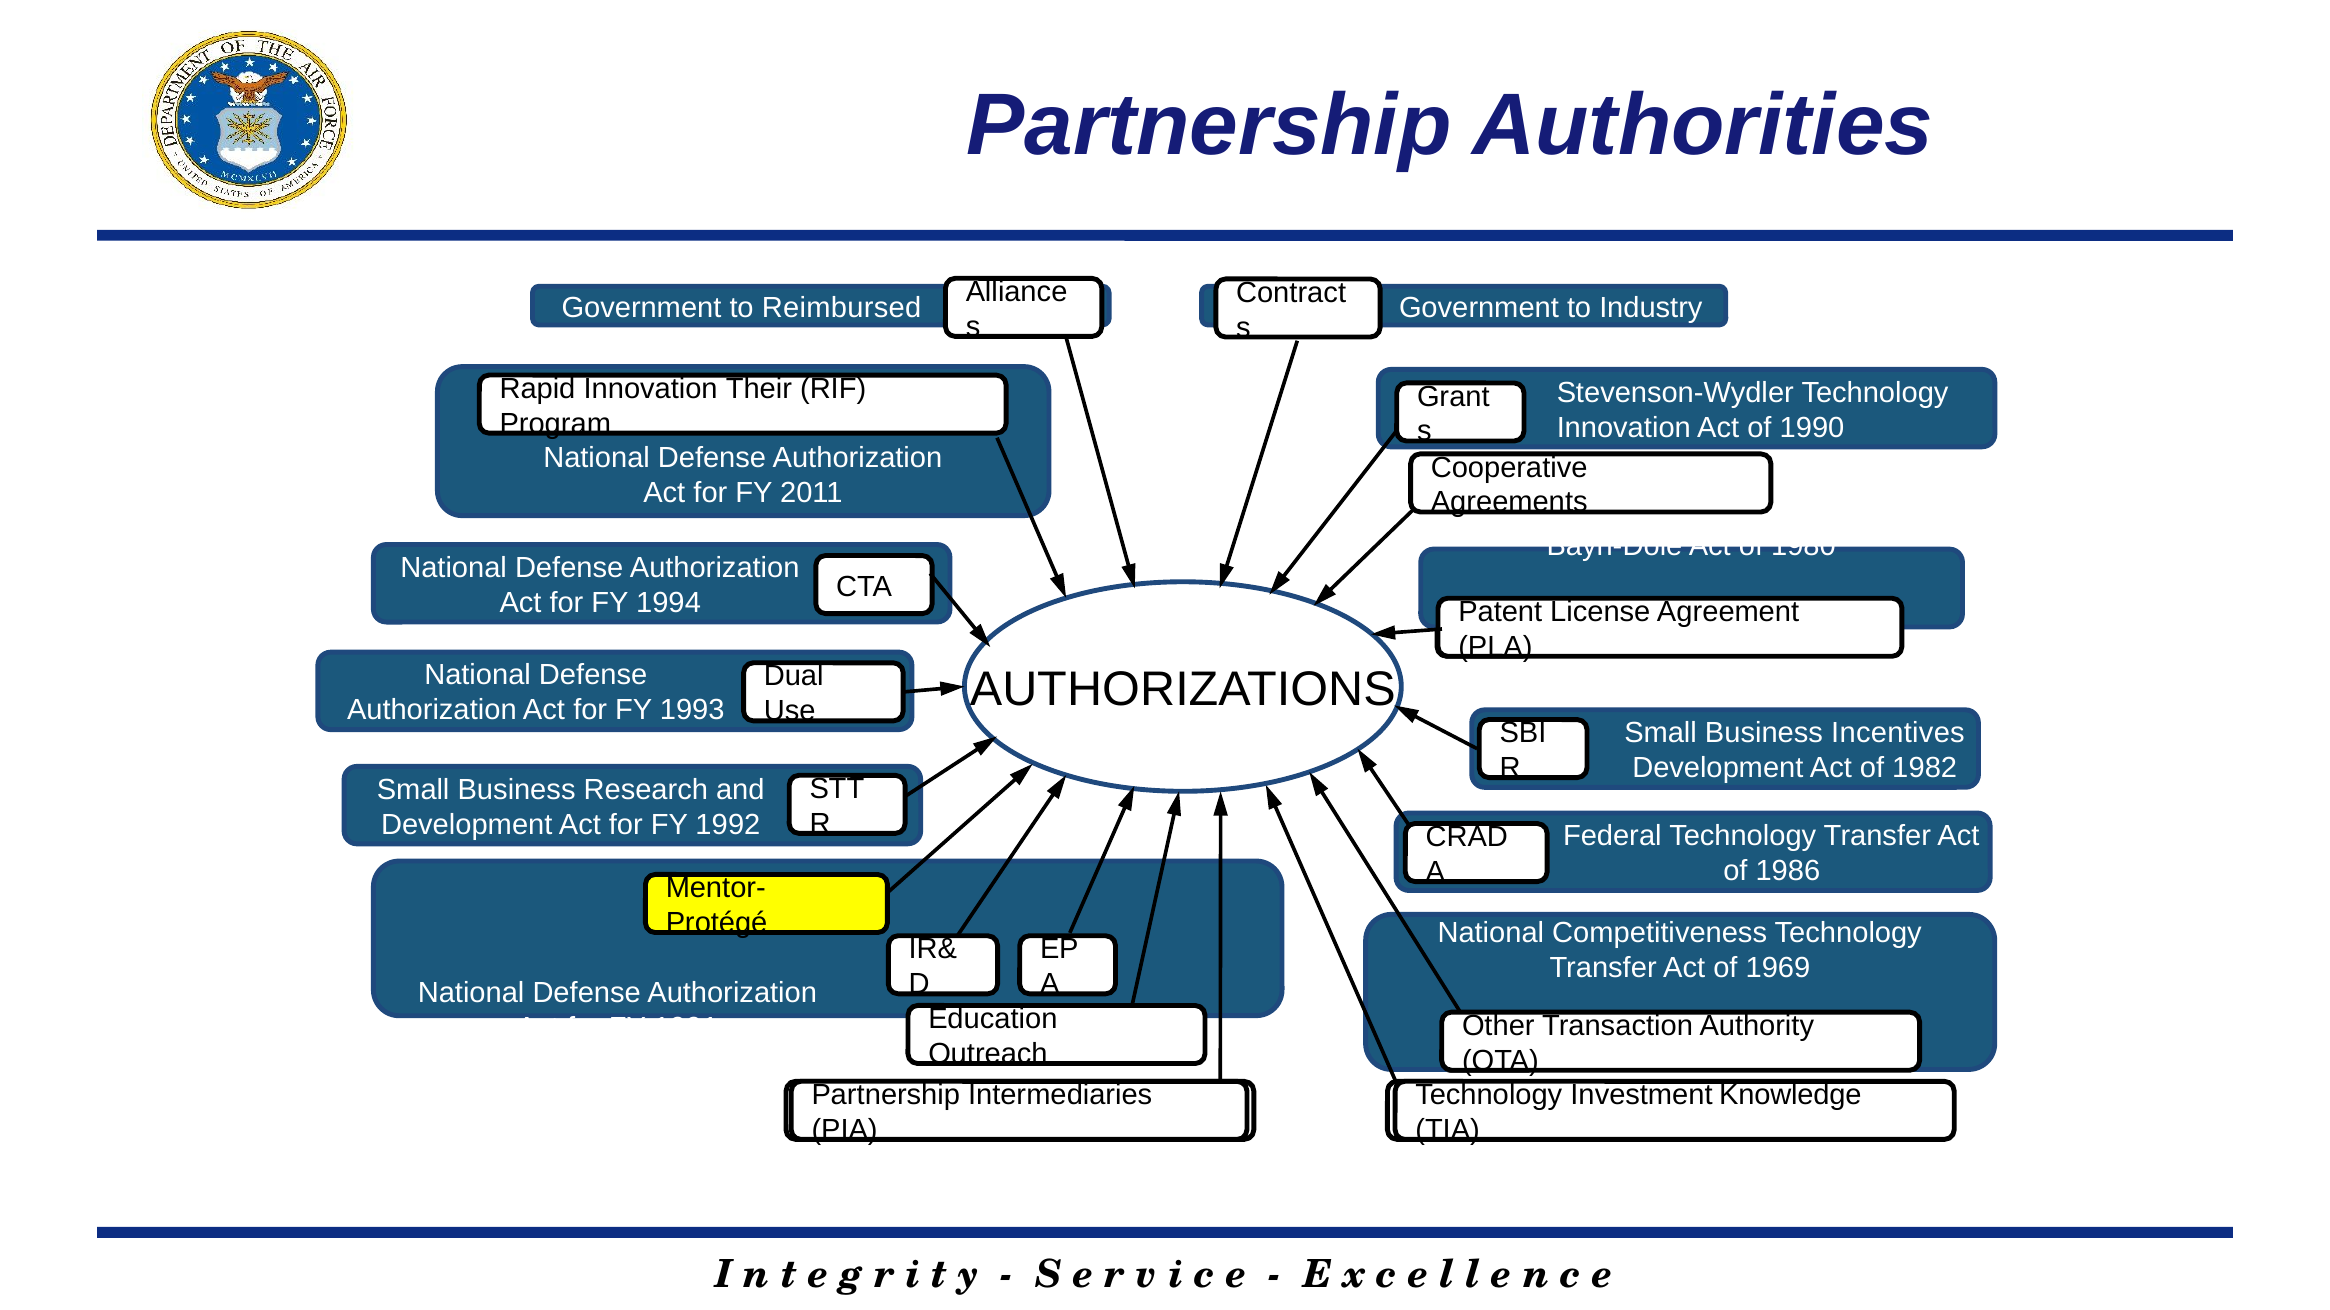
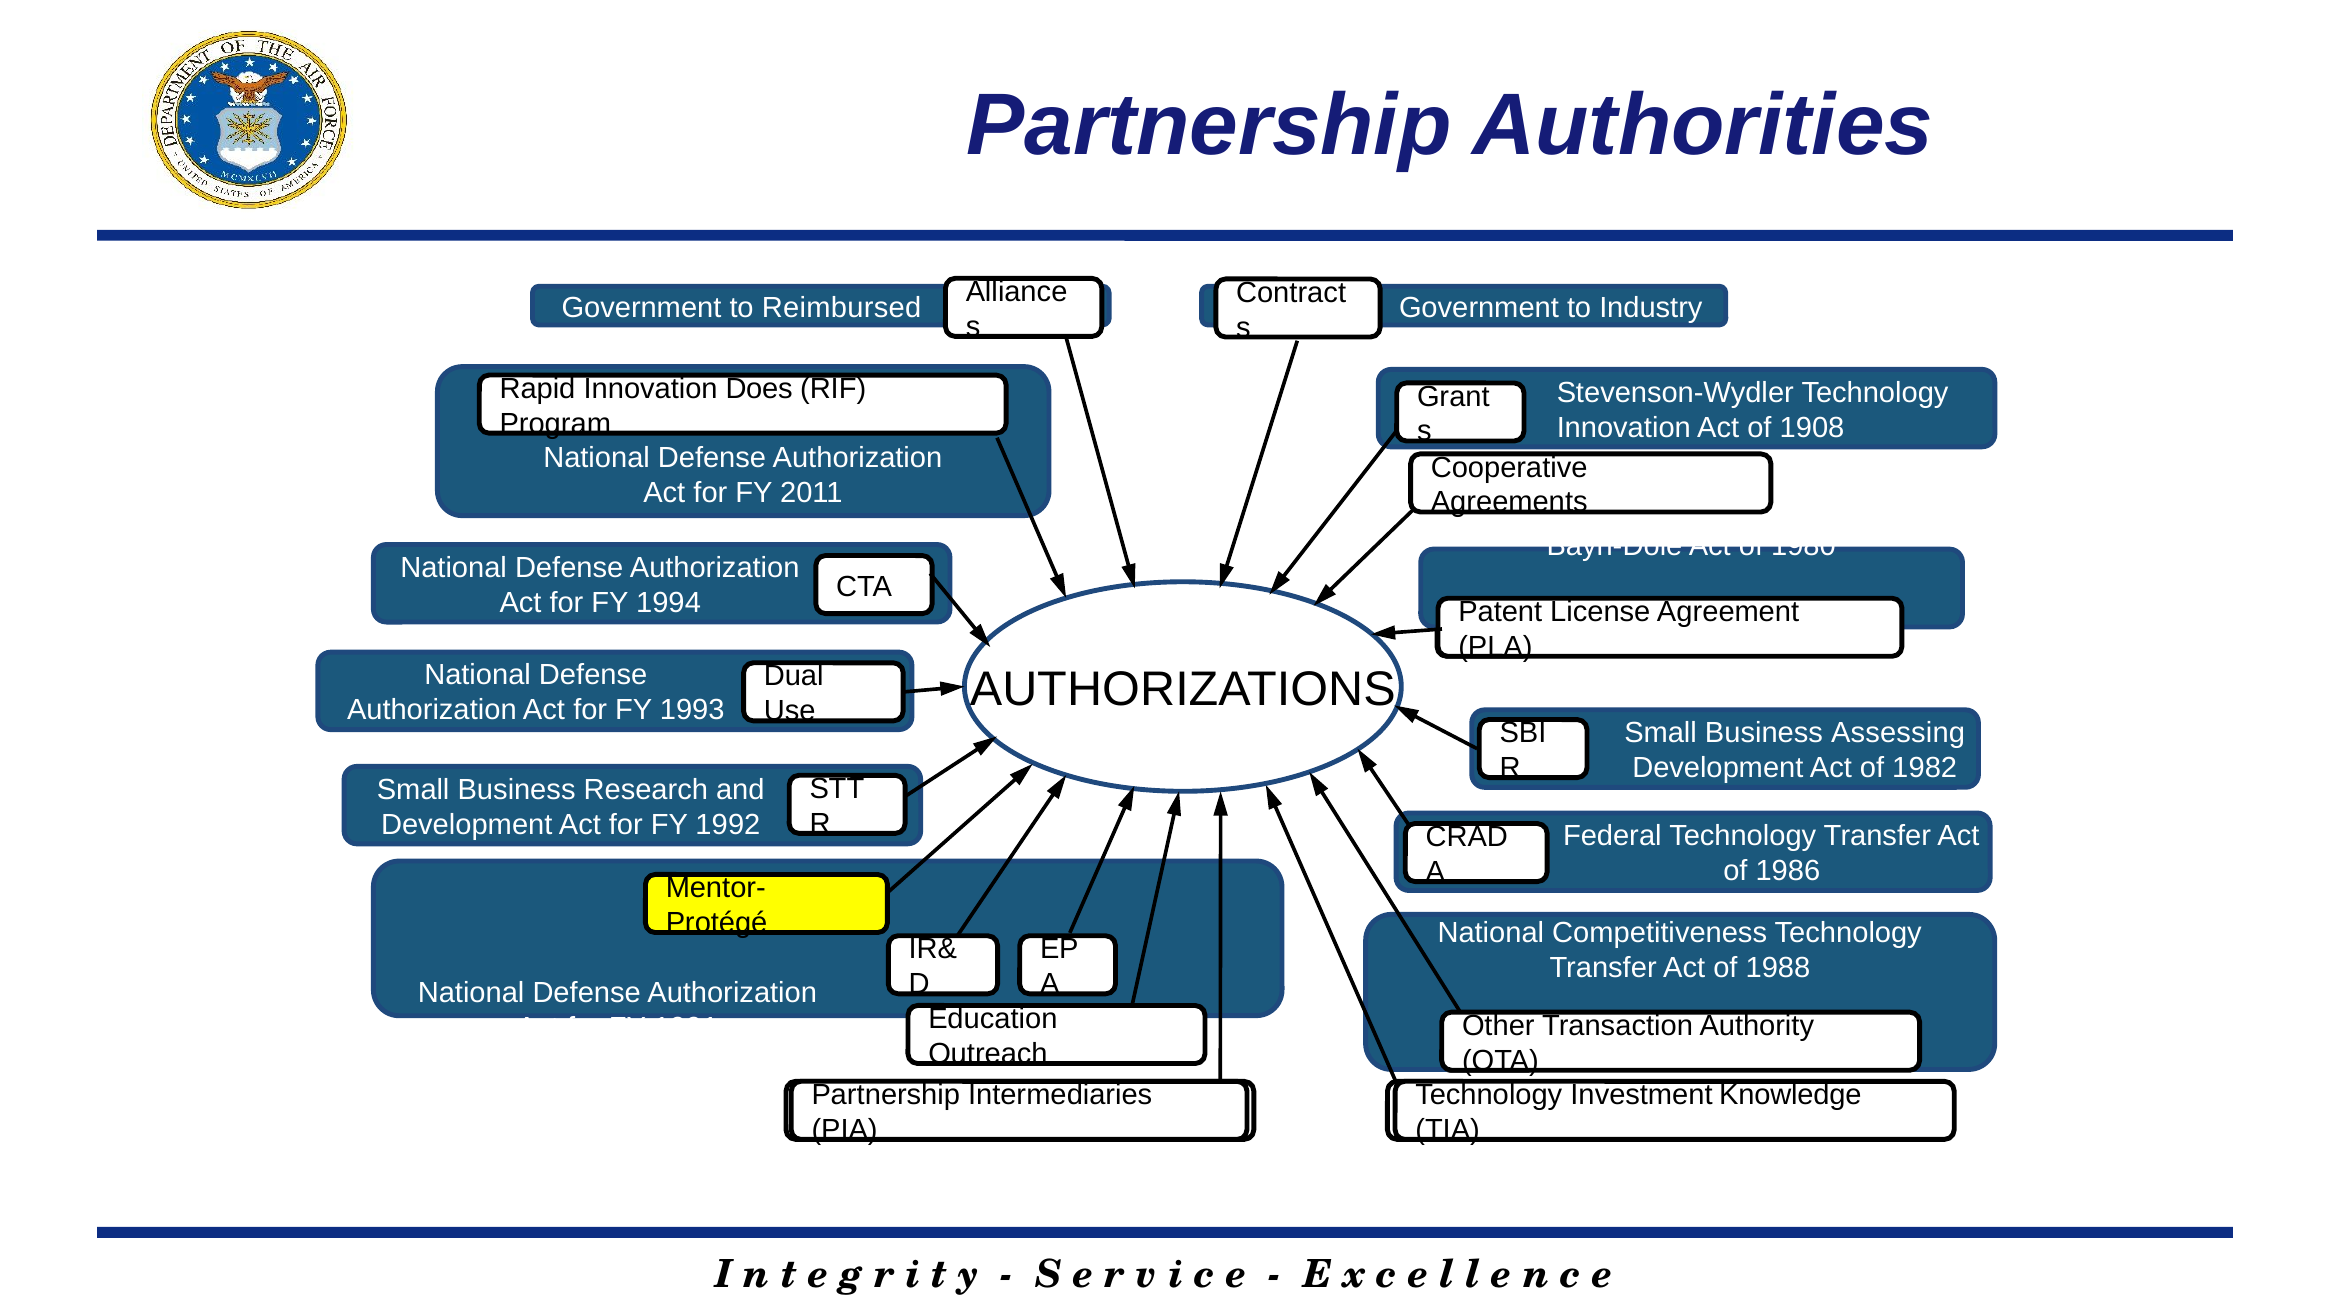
Their: Their -> Does
1990: 1990 -> 1908
Incentives: Incentives -> Assessing
1969: 1969 -> 1988
